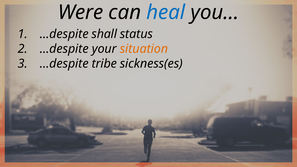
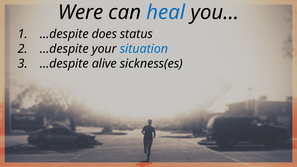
shall: shall -> does
situation colour: orange -> blue
tribe: tribe -> alive
